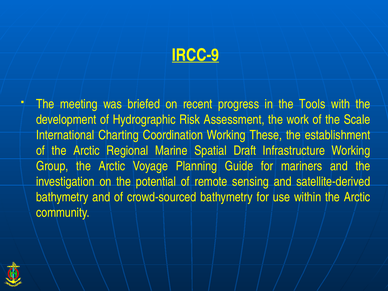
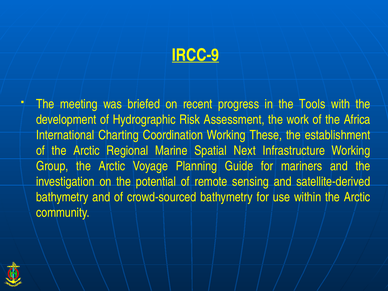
Scale: Scale -> Africa
Draft: Draft -> Next
